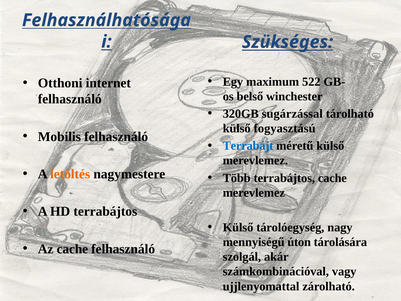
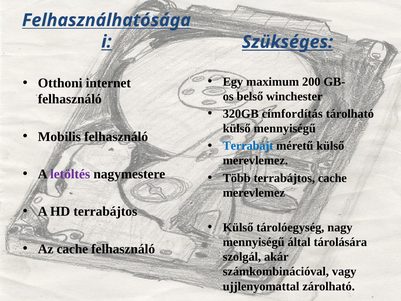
522: 522 -> 200
sugárzással: sugárzással -> címfordítás
külső fogyasztású: fogyasztású -> mennyiségű
letöltés colour: orange -> purple
úton: úton -> által
